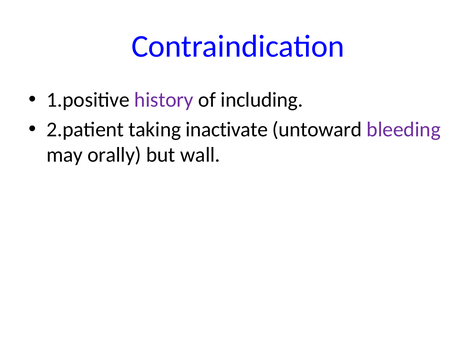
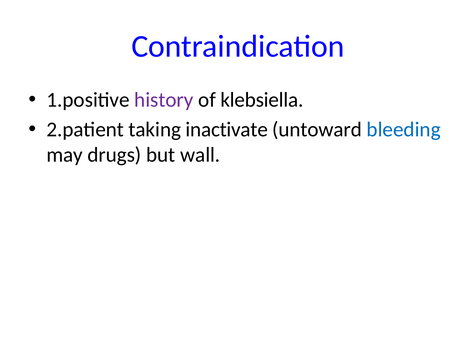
including: including -> klebsiella
bleeding colour: purple -> blue
orally: orally -> drugs
